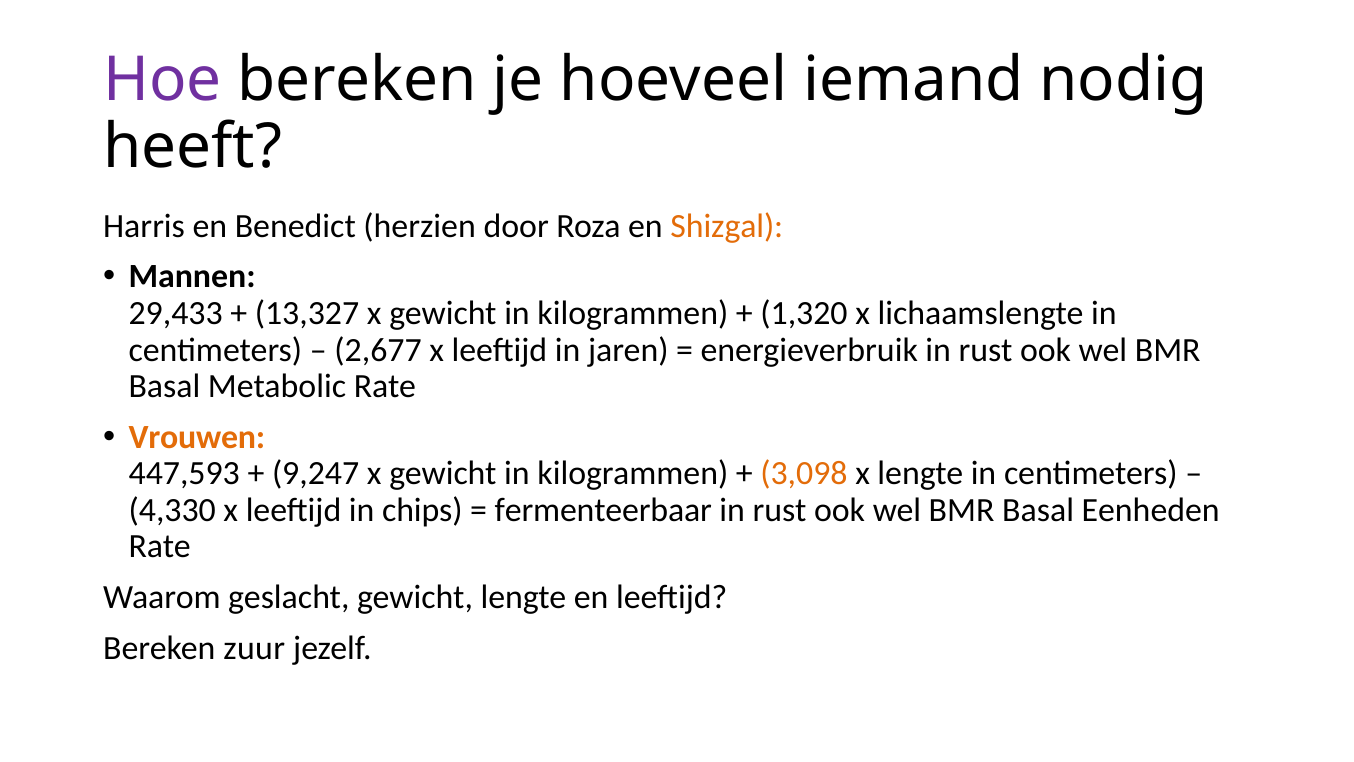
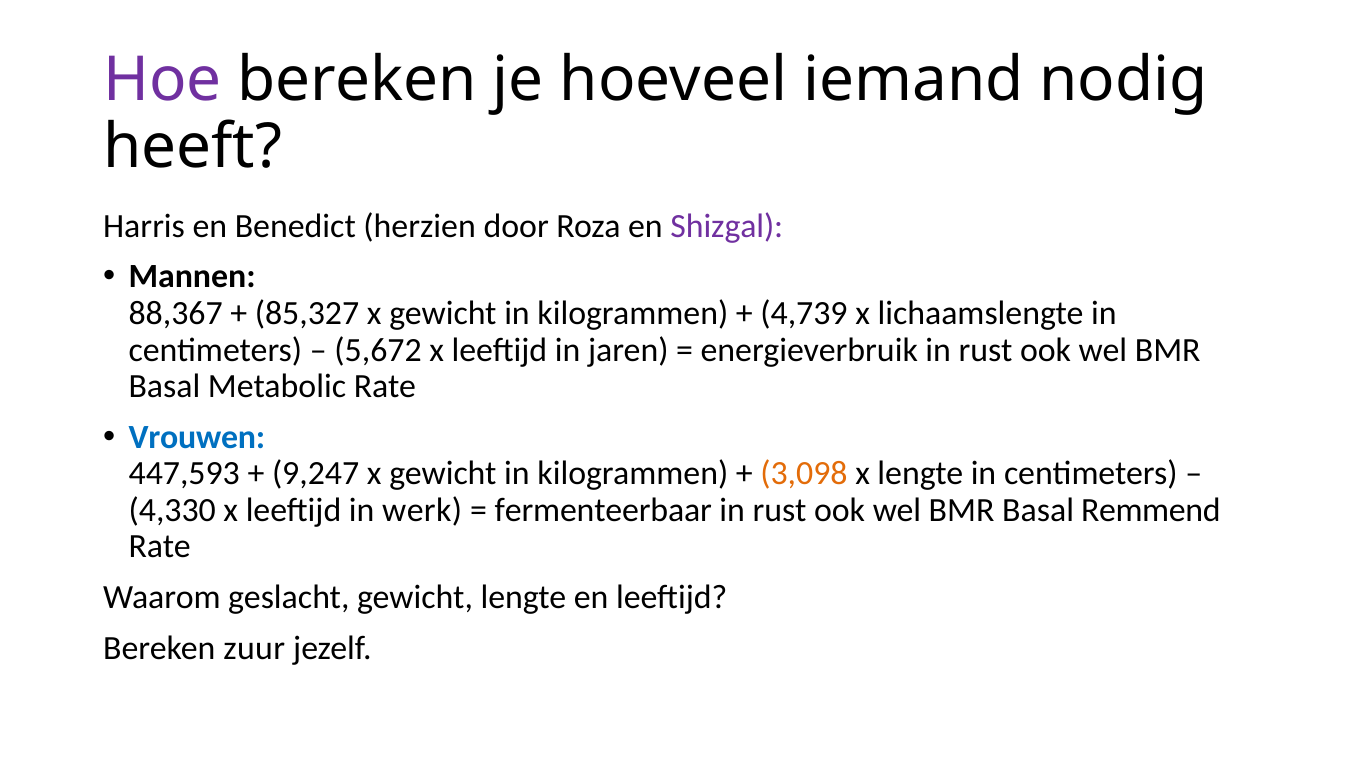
Shizgal colour: orange -> purple
29,433: 29,433 -> 88,367
13,327: 13,327 -> 85,327
1,320: 1,320 -> 4,739
2,677: 2,677 -> 5,672
Vrouwen colour: orange -> blue
chips: chips -> werk
Eenheden: Eenheden -> Remmend
